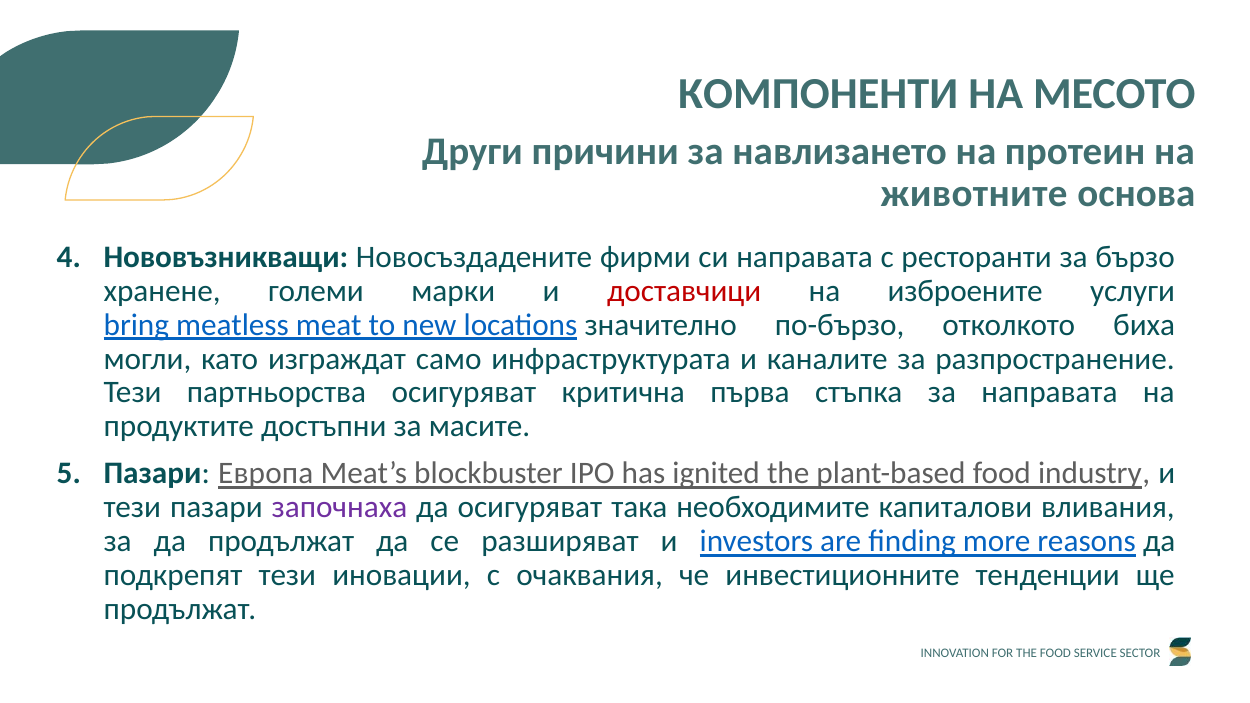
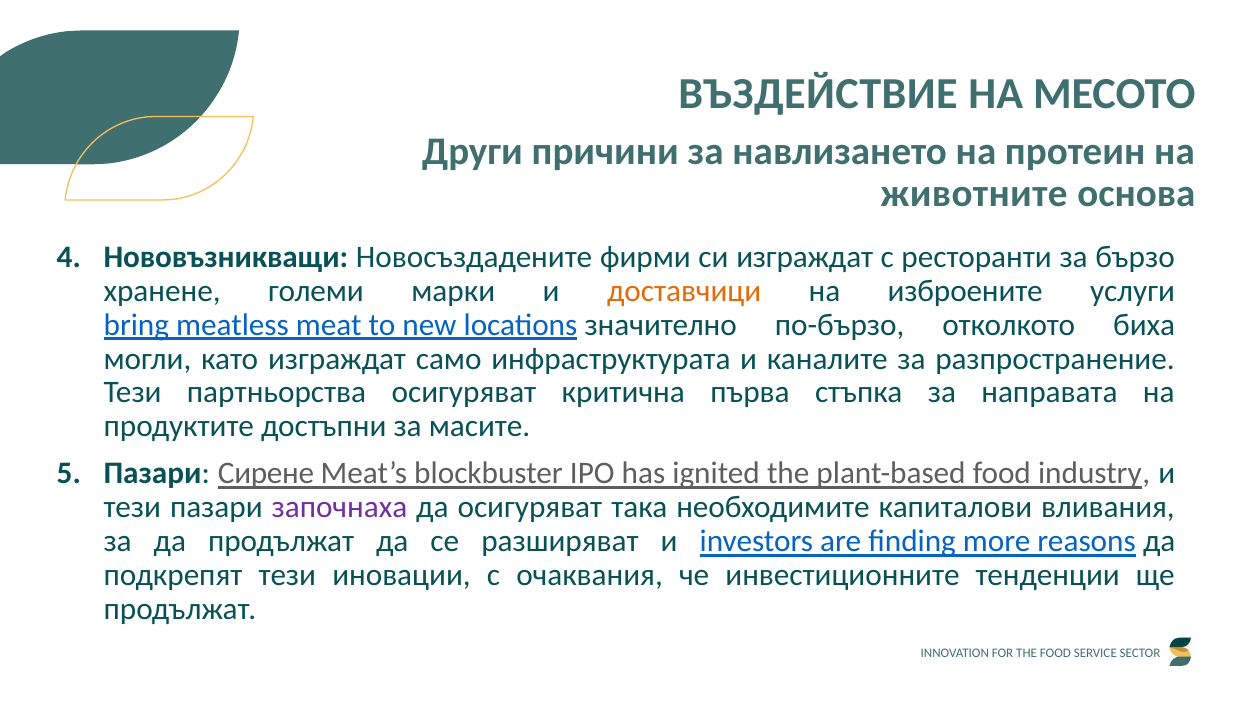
КОМПОНЕНТИ: КОМПОНЕНТИ -> ВЪЗДЕЙСТВИЕ
си направата: направата -> изграждат
доставчици colour: red -> orange
Европа: Европа -> Сирене
